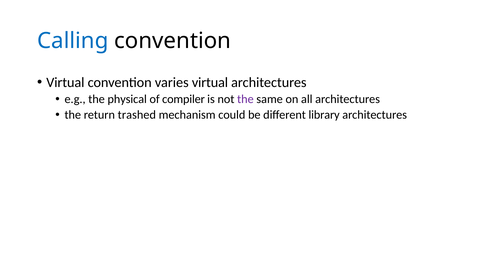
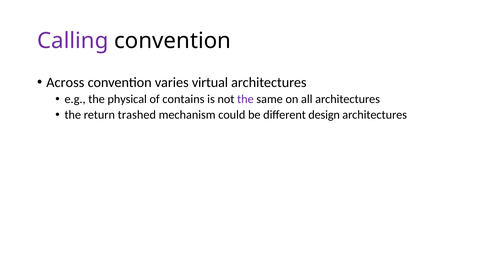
Calling colour: blue -> purple
Virtual at (65, 82): Virtual -> Across
compiler: compiler -> contains
library: library -> design
